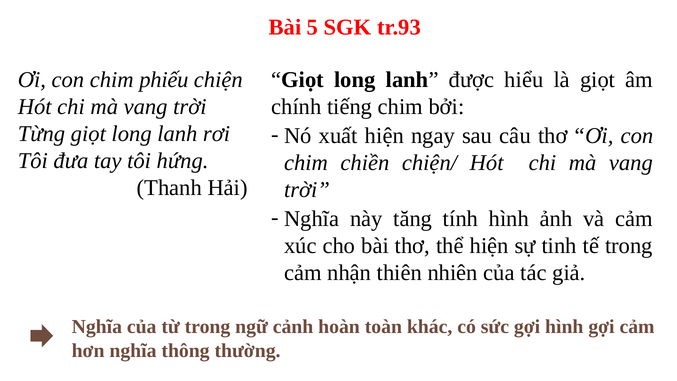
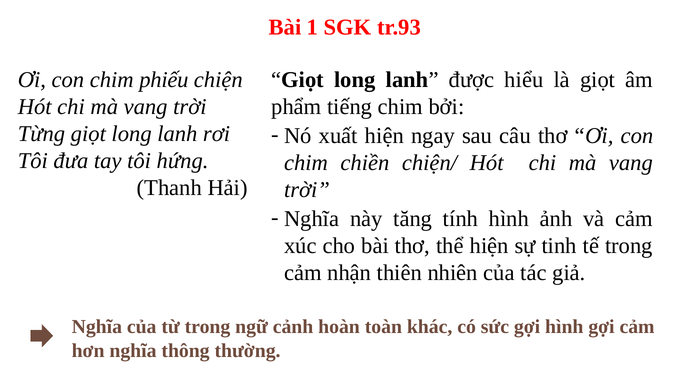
5: 5 -> 1
chính: chính -> phẩm
